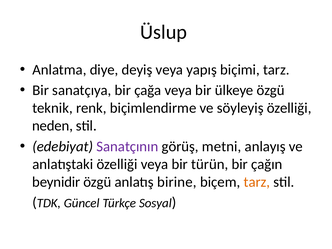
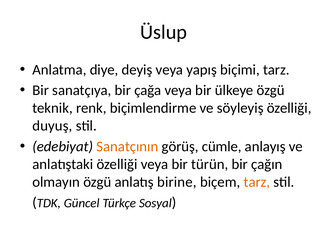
neden: neden -> duyuş
Sanatçının colour: purple -> orange
metni: metni -> cümle
beynidir: beynidir -> olmayın
